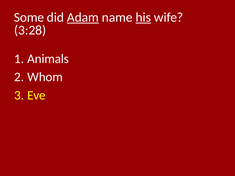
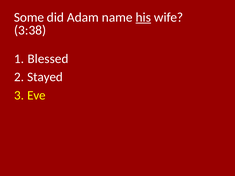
Adam underline: present -> none
3:28: 3:28 -> 3:38
Animals: Animals -> Blessed
Whom: Whom -> Stayed
